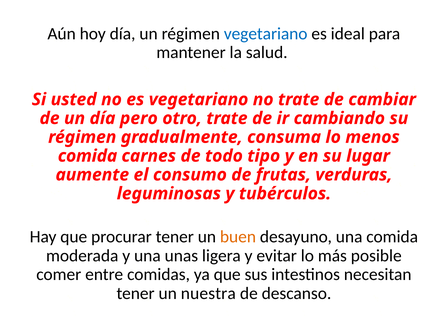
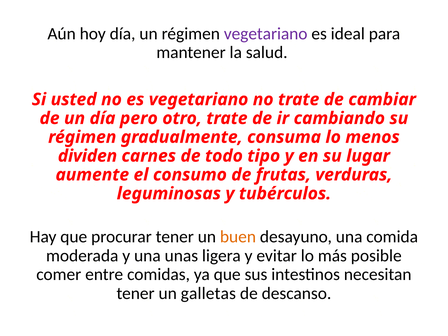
vegetariano at (266, 34) colour: blue -> purple
comida at (87, 156): comida -> dividen
nuestra: nuestra -> galletas
